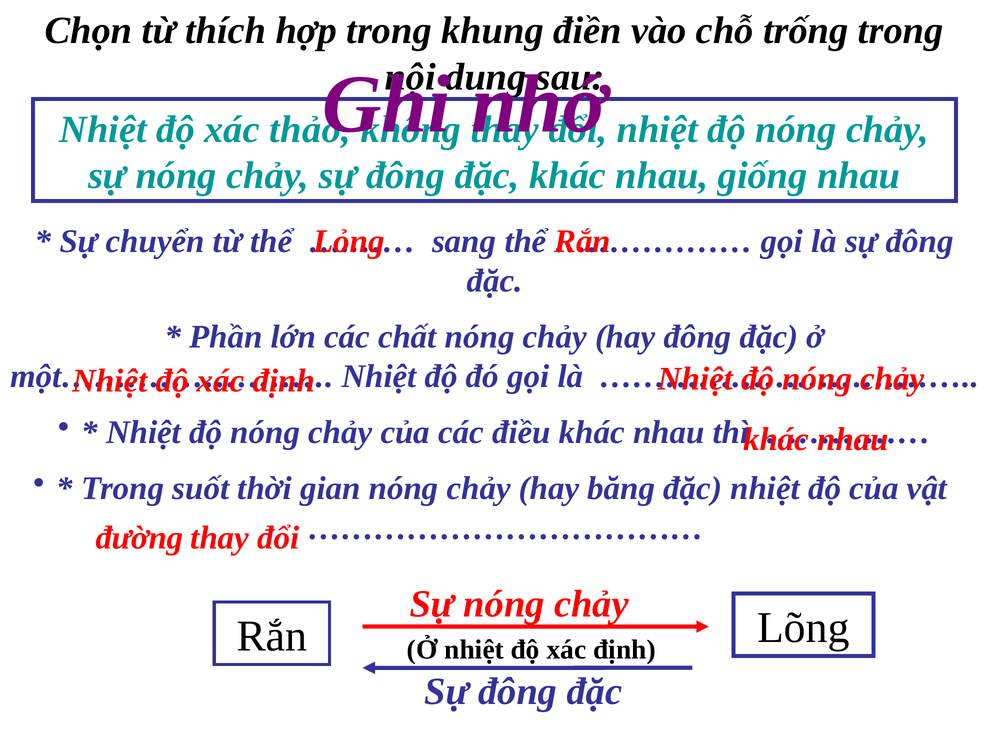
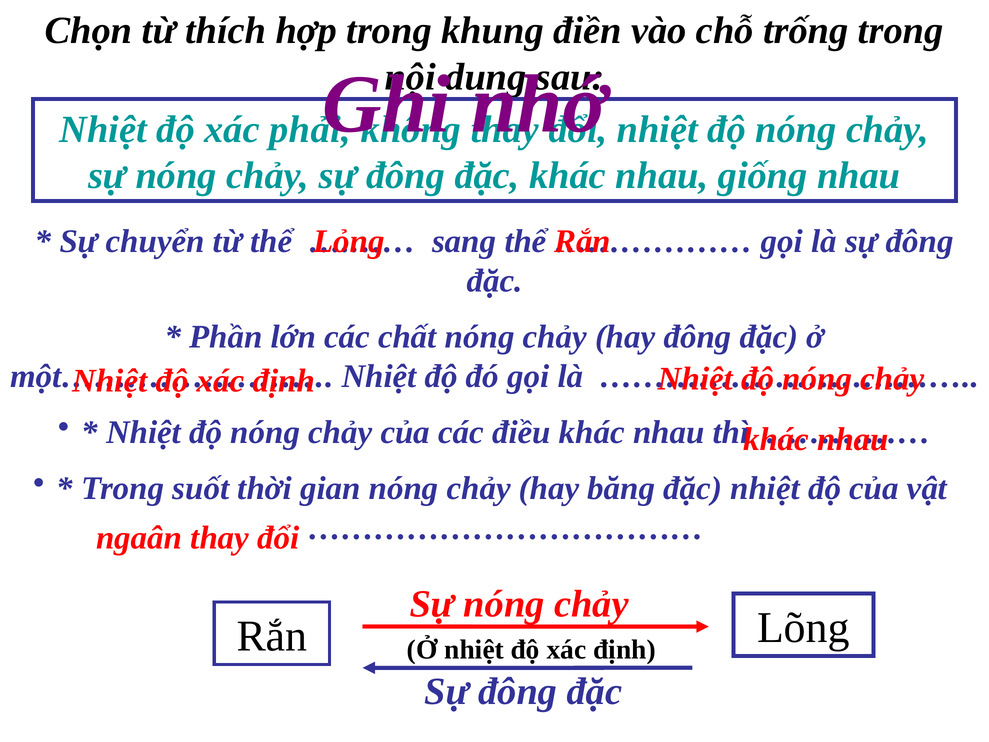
thảo: thảo -> phải
đường: đường -> ngaân
